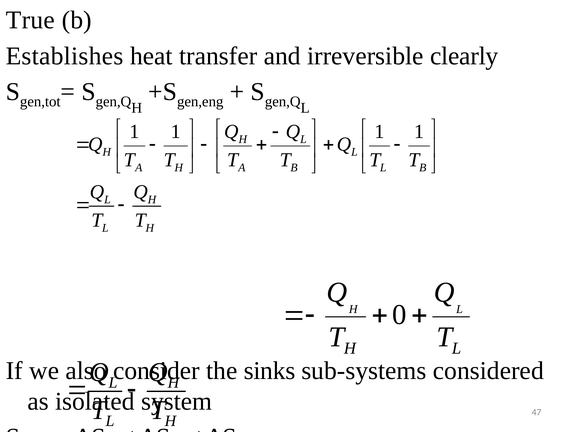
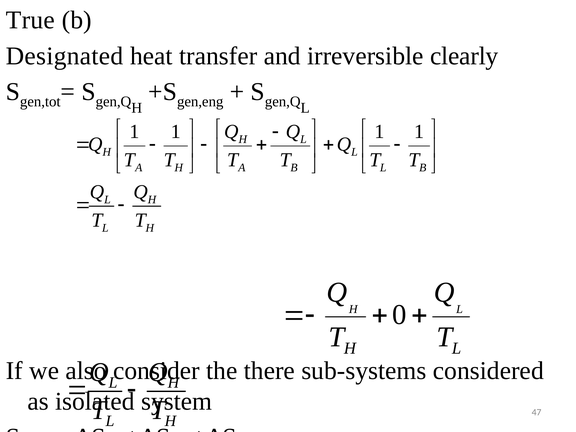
Establishes: Establishes -> Designated
sinks: sinks -> there
